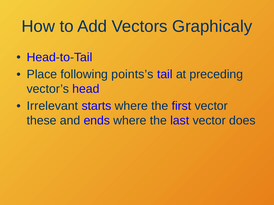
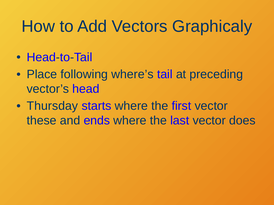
points’s: points’s -> where’s
Irrelevant: Irrelevant -> Thursday
